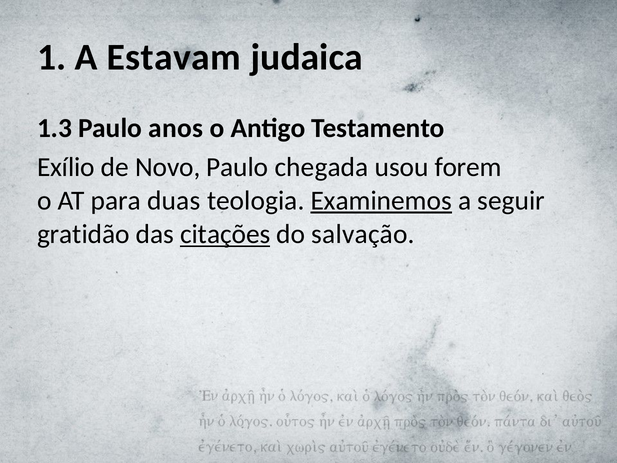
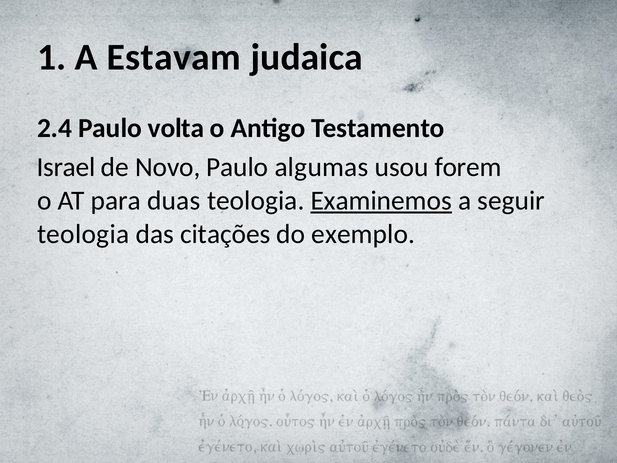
1.3: 1.3 -> 2.4
anos: anos -> volta
Exílio: Exílio -> Israel
chegada: chegada -> algumas
gratidão at (83, 234): gratidão -> teologia
citações underline: present -> none
salvação: salvação -> exemplo
